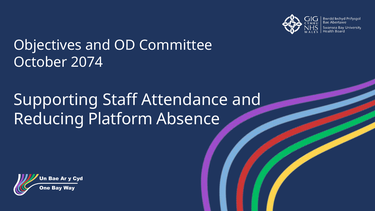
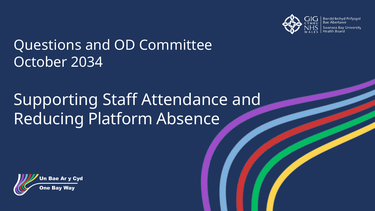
Objectives: Objectives -> Questions
2074: 2074 -> 2034
